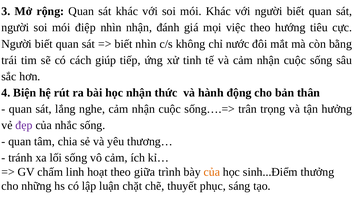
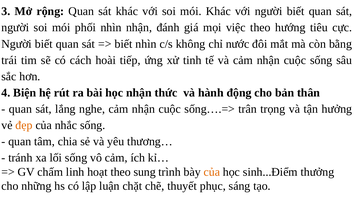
điệp: điệp -> phối
giúp: giúp -> hoài
đẹp colour: purple -> orange
giữa: giữa -> sung
